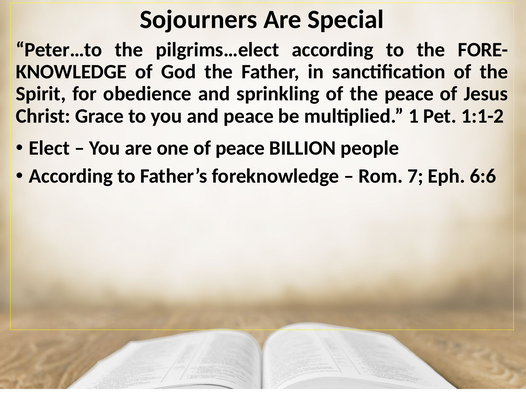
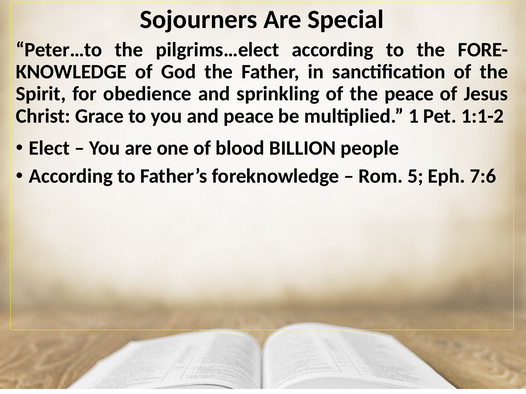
of peace: peace -> blood
7: 7 -> 5
6:6: 6:6 -> 7:6
